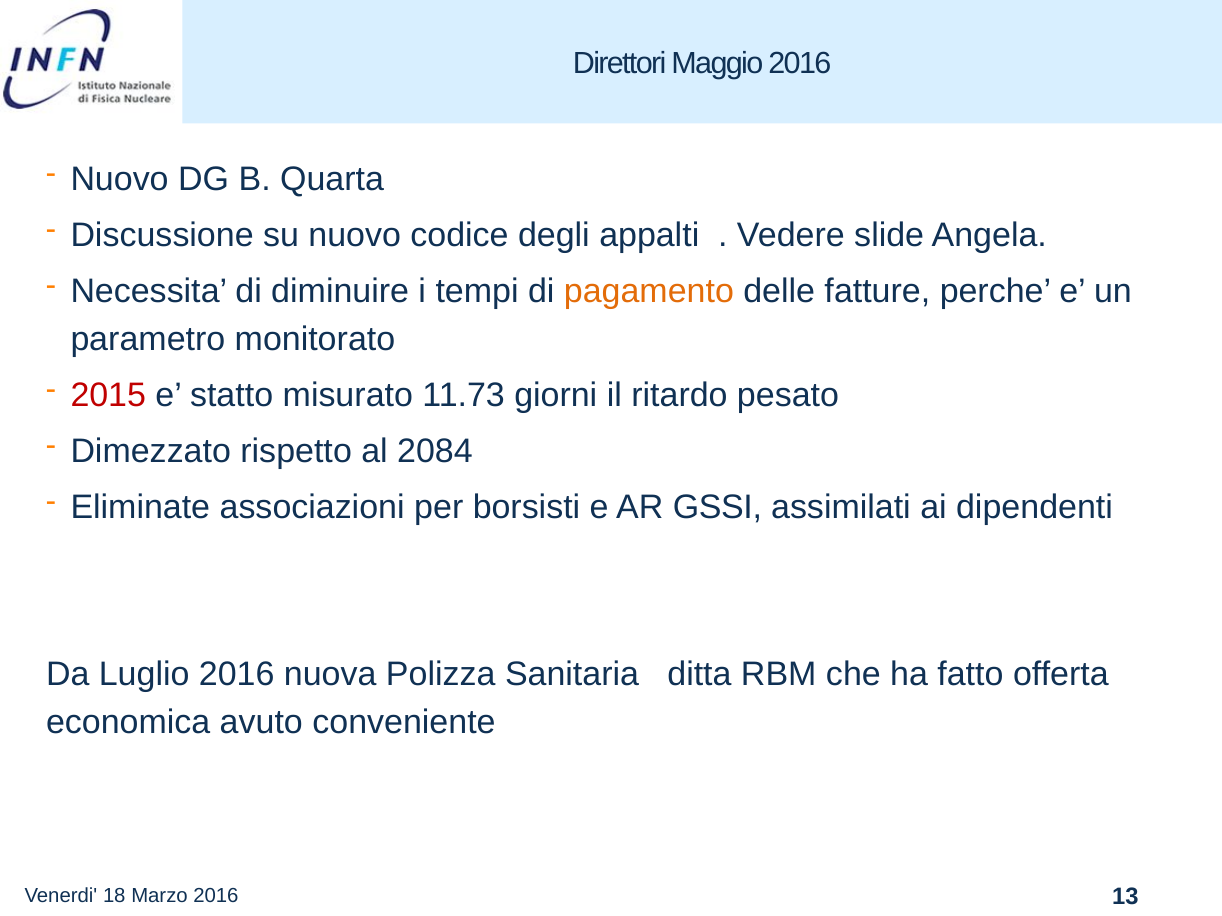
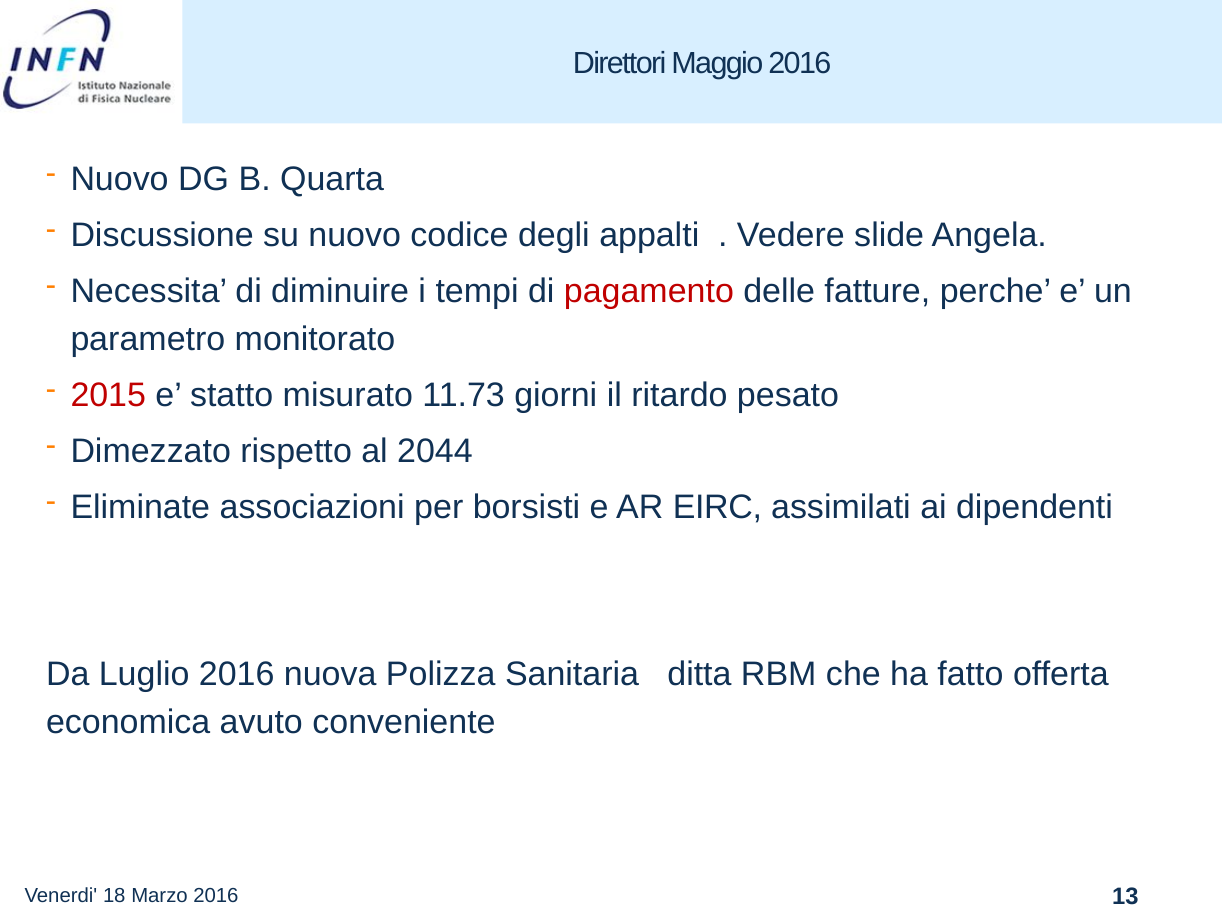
pagamento colour: orange -> red
2084: 2084 -> 2044
GSSI: GSSI -> EIRC
